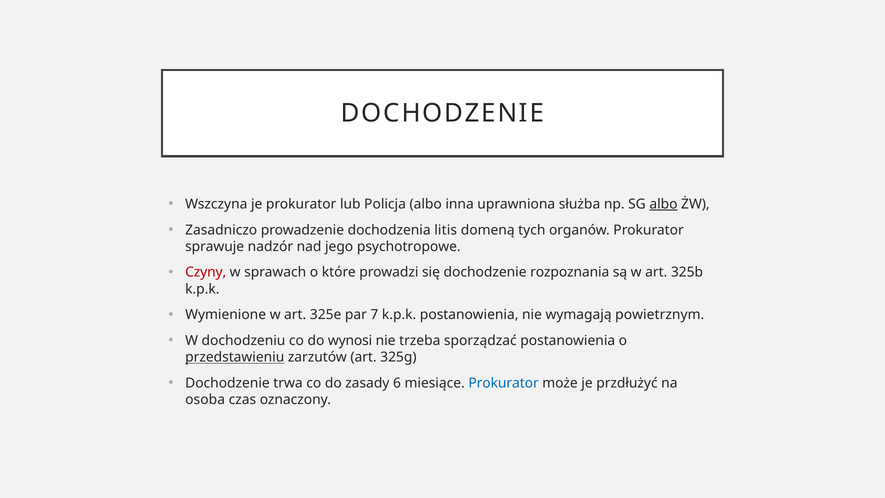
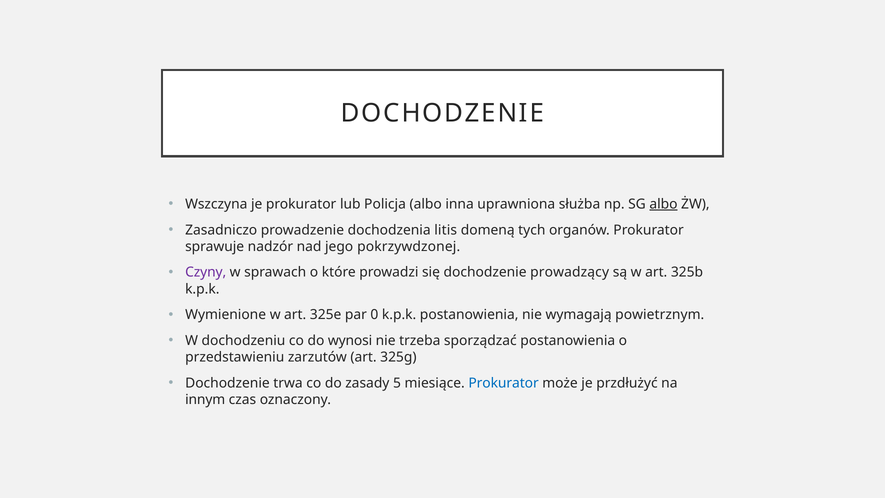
psychotropowe: psychotropowe -> pokrzywdzonej
Czyny colour: red -> purple
rozpoznania: rozpoznania -> prowadzący
7: 7 -> 0
przedstawieniu underline: present -> none
6: 6 -> 5
osoba: osoba -> innym
